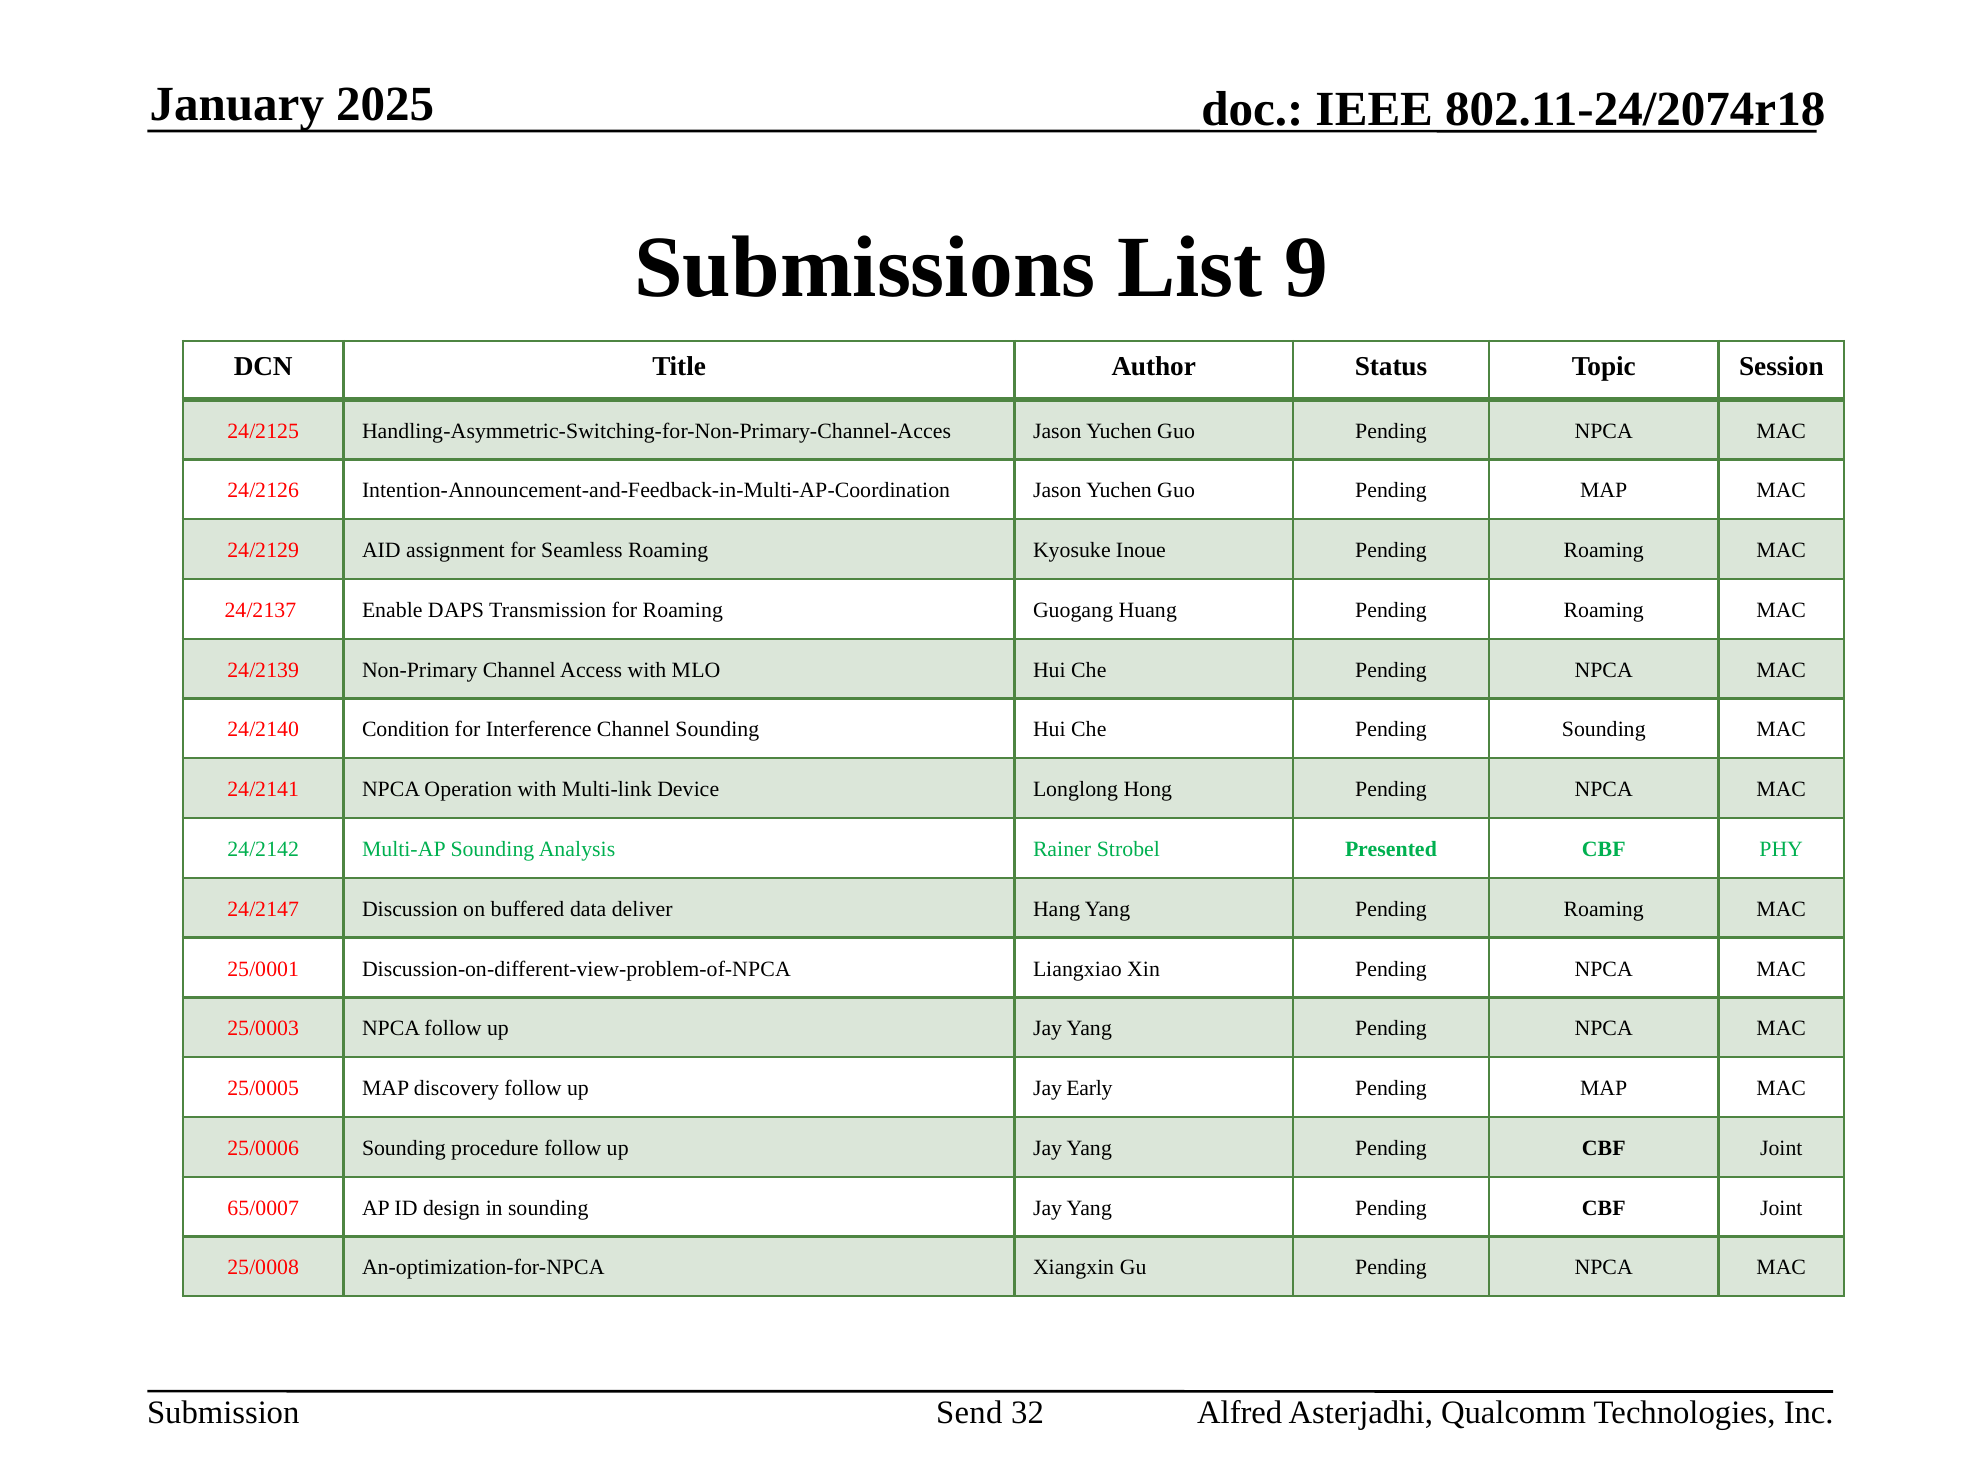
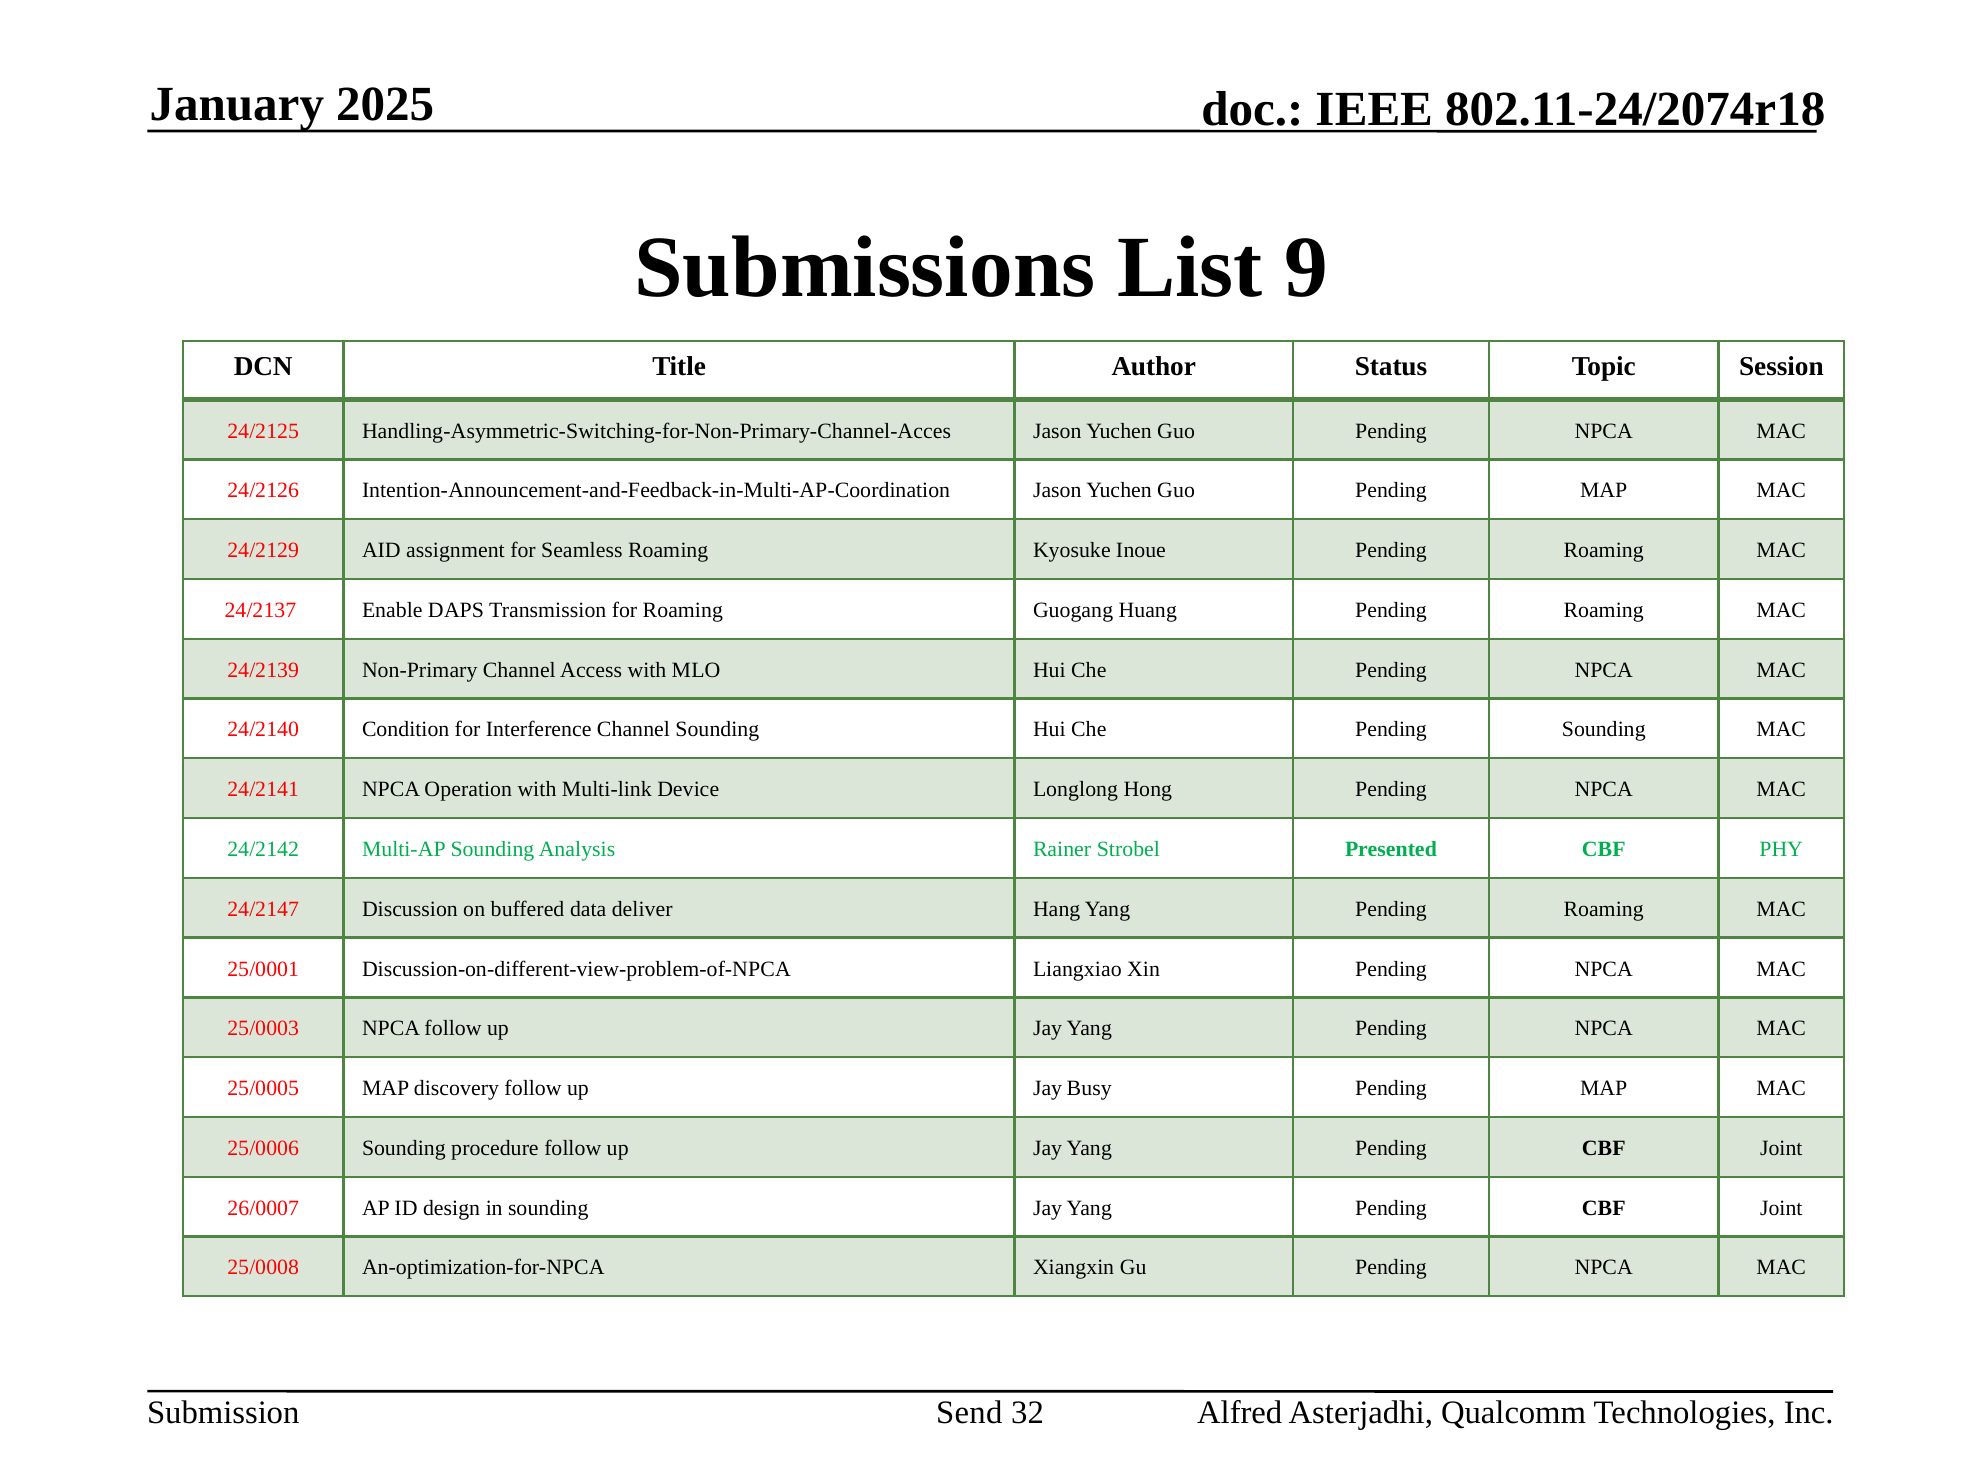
Early: Early -> Busy
65/0007: 65/0007 -> 26/0007
